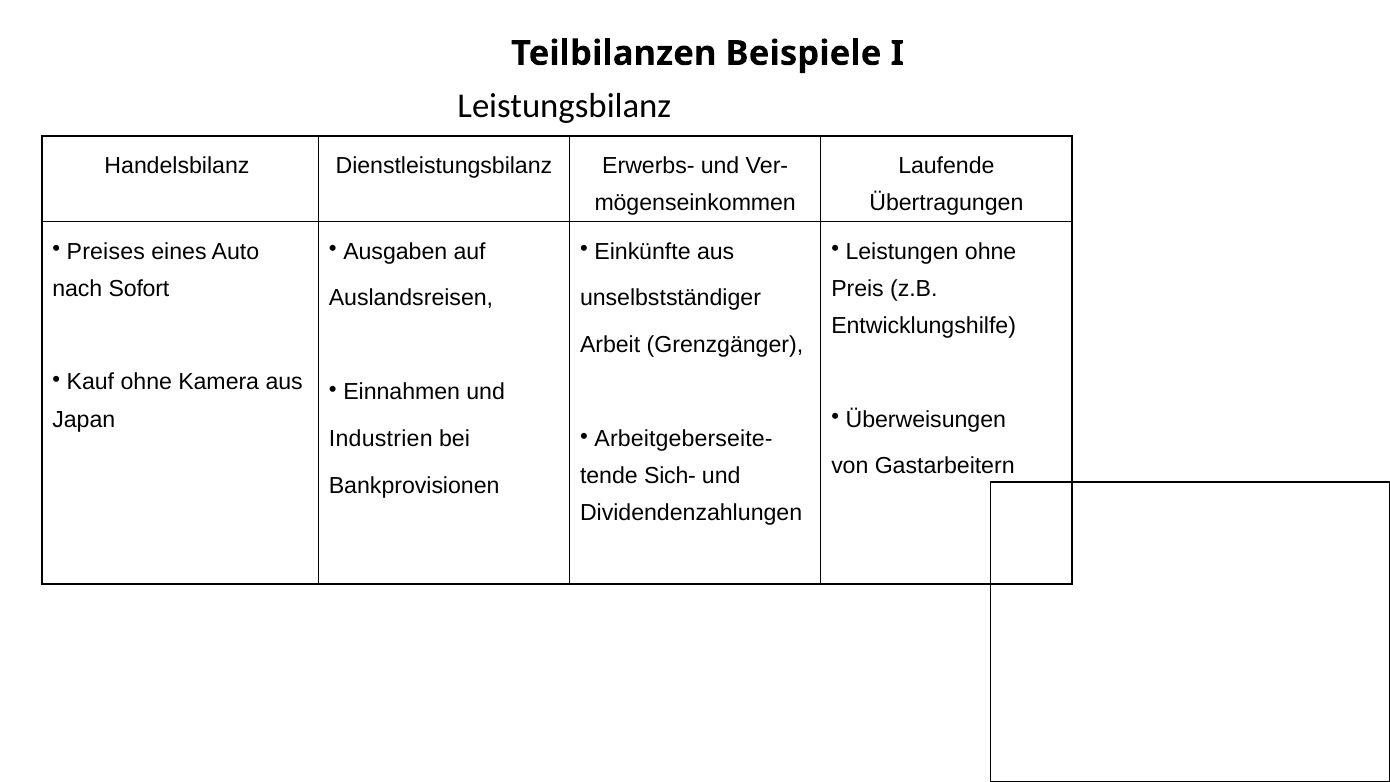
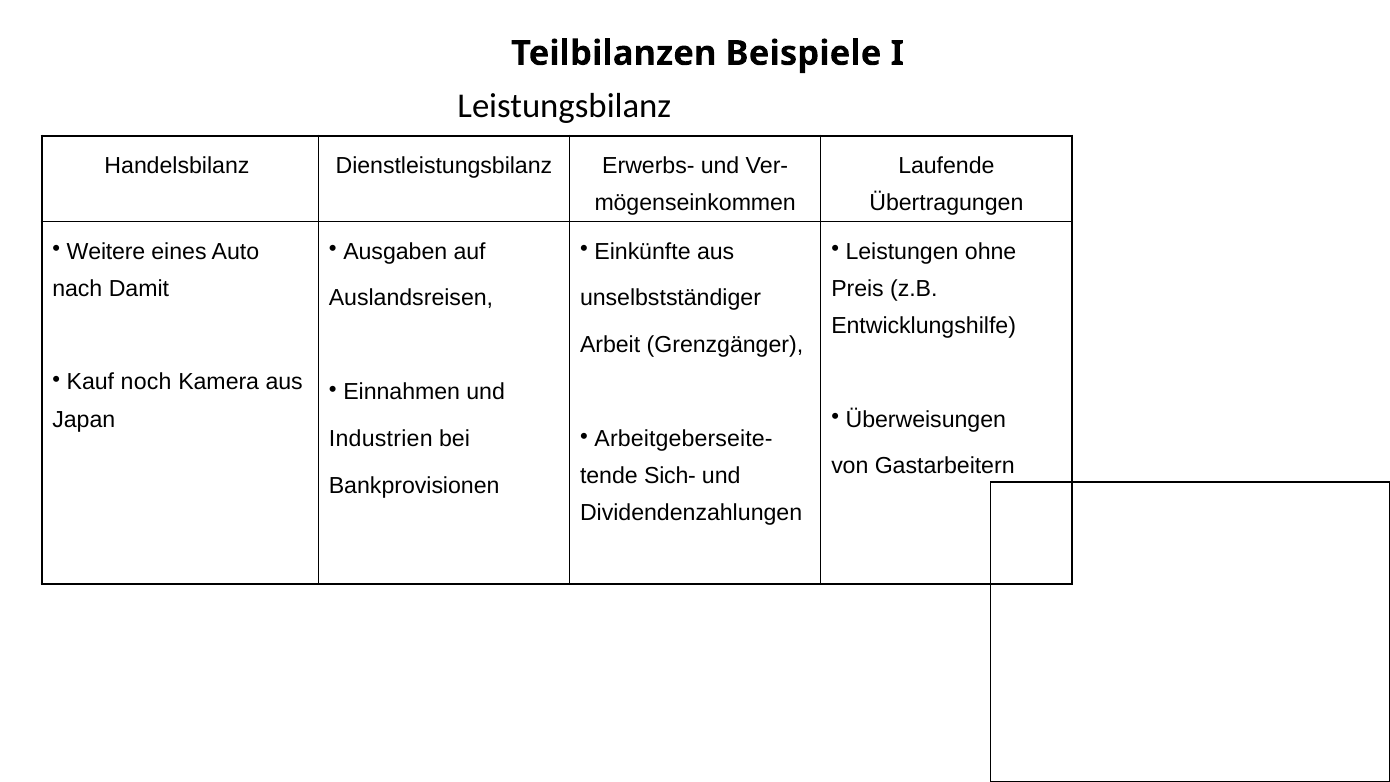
Preises: Preises -> Weitere
Sofort: Sofort -> Damit
Kauf ohne: ohne -> noch
